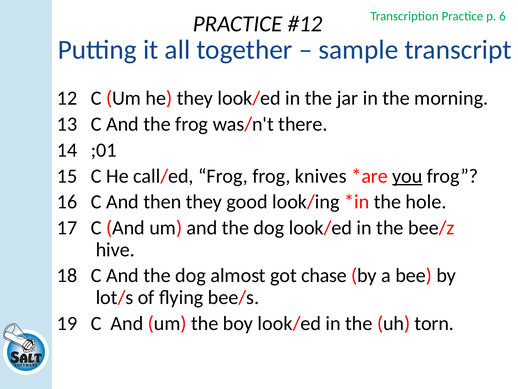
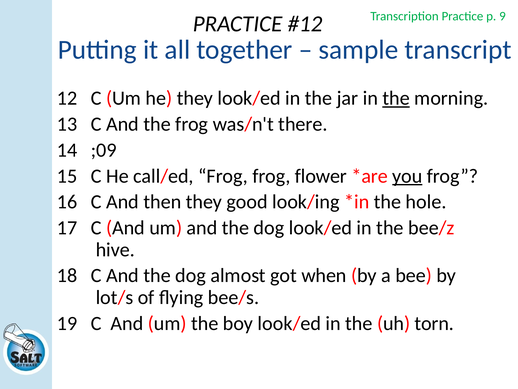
6: 6 -> 9
the at (396, 98) underline: none -> present
;01: ;01 -> ;09
knives: knives -> flower
chase: chase -> when
